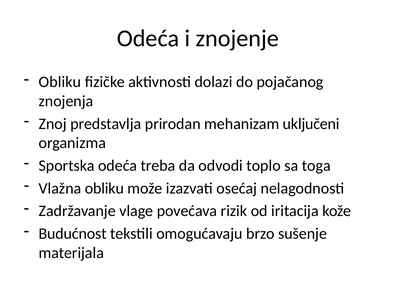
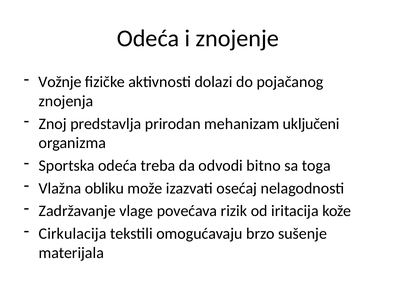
Obliku at (60, 82): Obliku -> Vožnje
toplo: toplo -> bitno
Budućnost: Budućnost -> Cirkulacija
